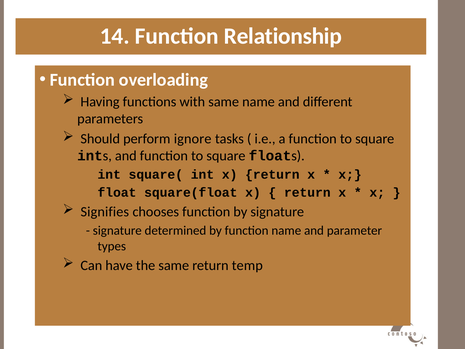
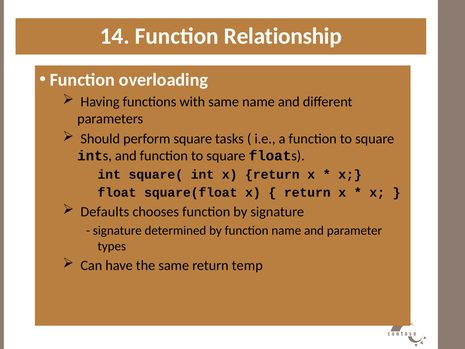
perform ignore: ignore -> square
Signifies: Signifies -> Defaults
